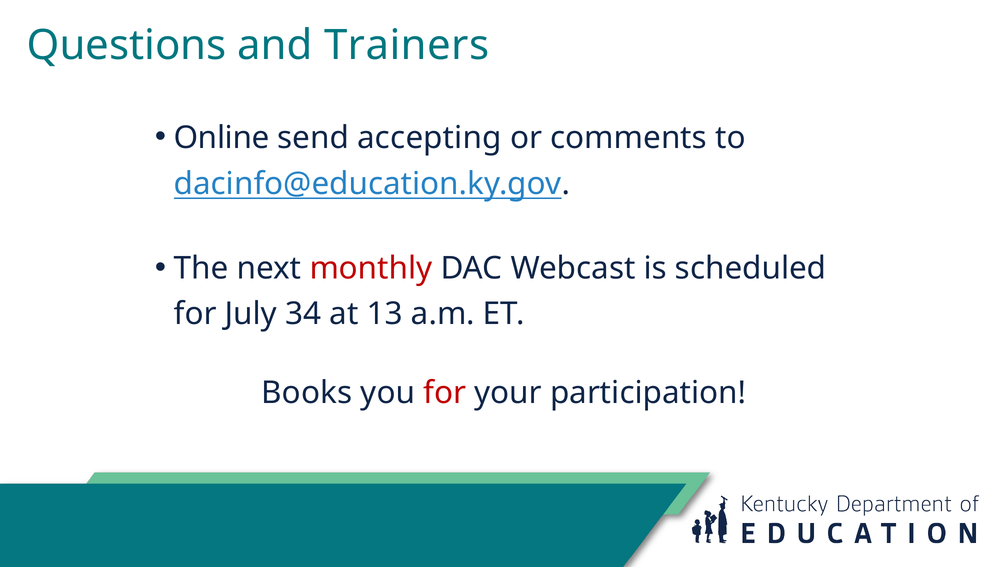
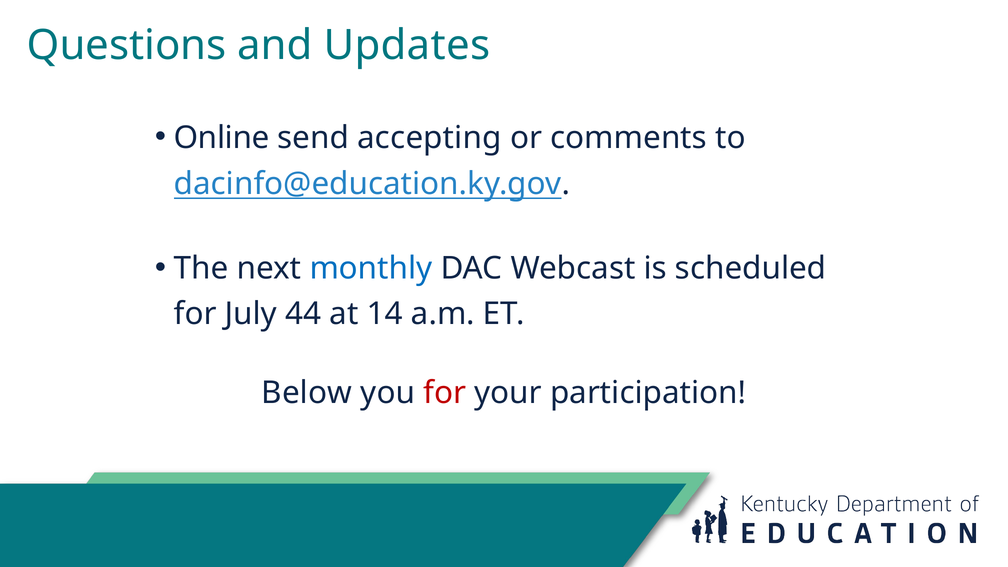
Trainers: Trainers -> Updates
monthly colour: red -> blue
34: 34 -> 44
13: 13 -> 14
Books: Books -> Below
